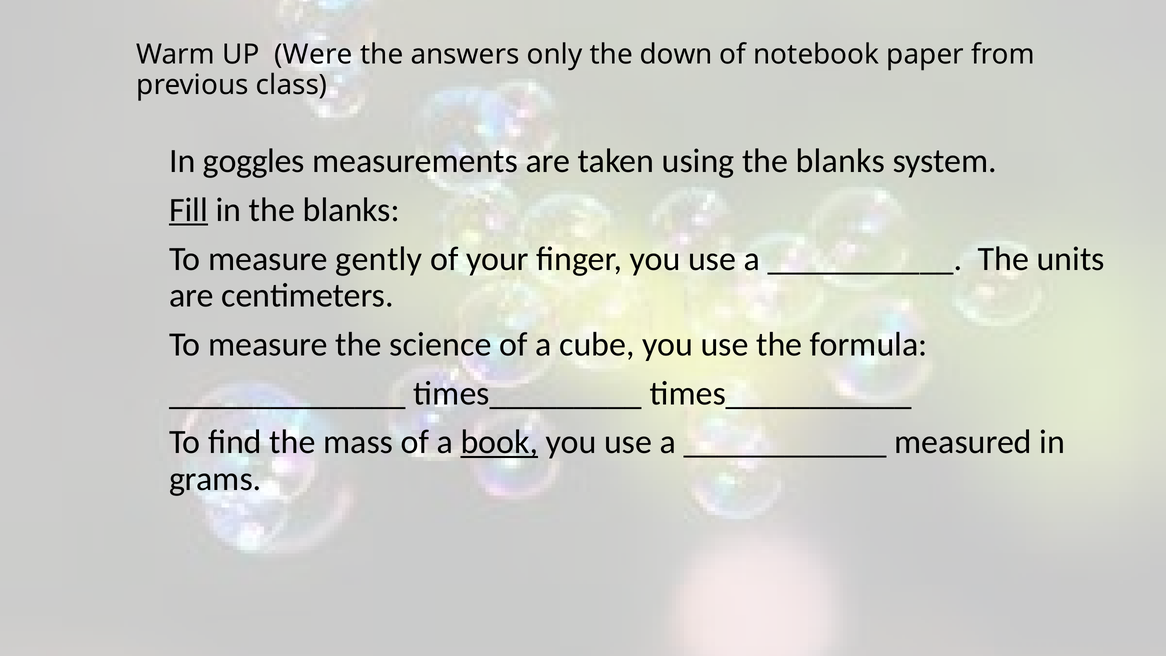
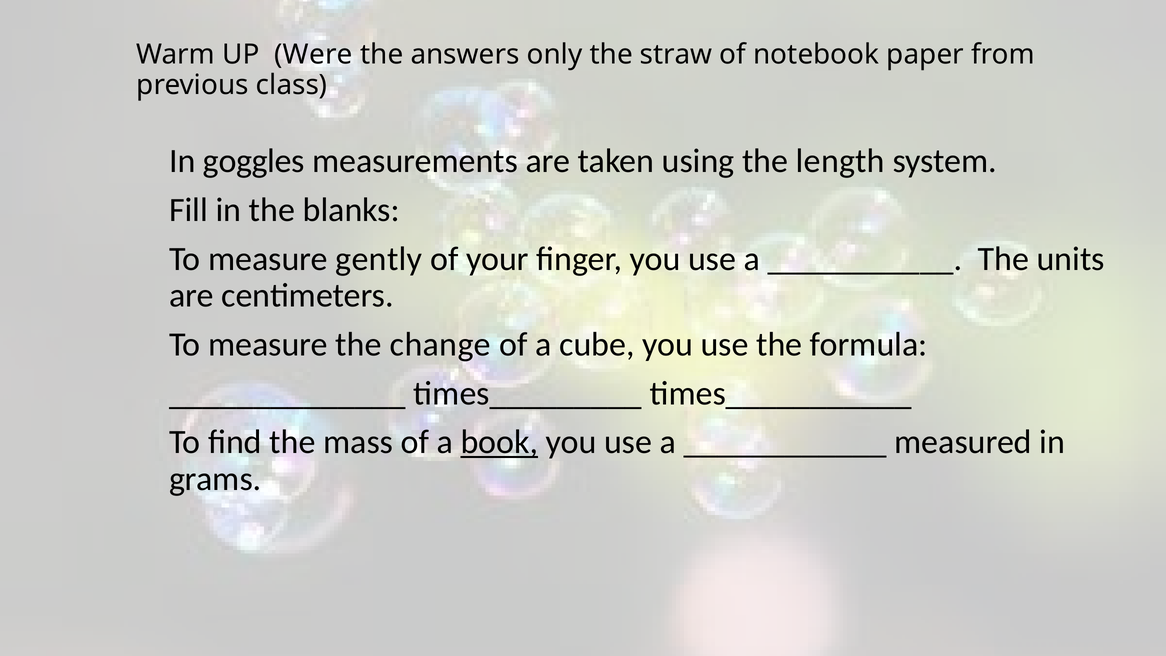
down: down -> straw
using the blanks: blanks -> length
Fill underline: present -> none
science: science -> change
